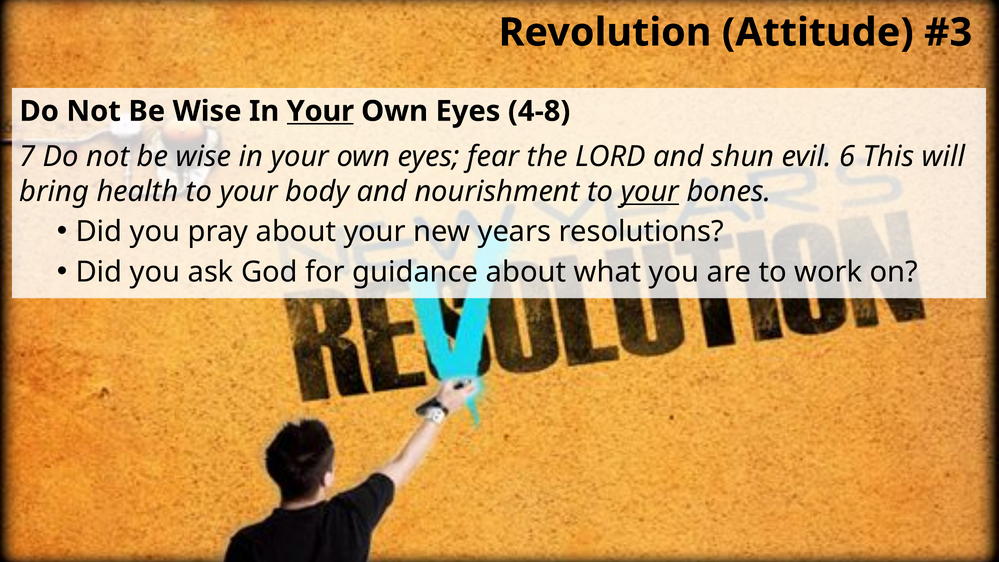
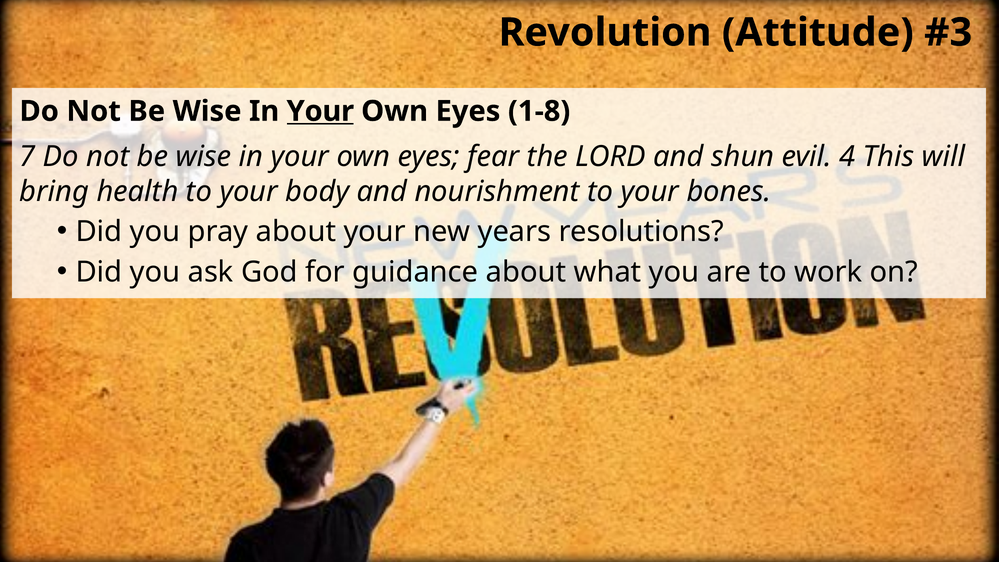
4-8: 4-8 -> 1-8
6: 6 -> 4
your at (650, 192) underline: present -> none
